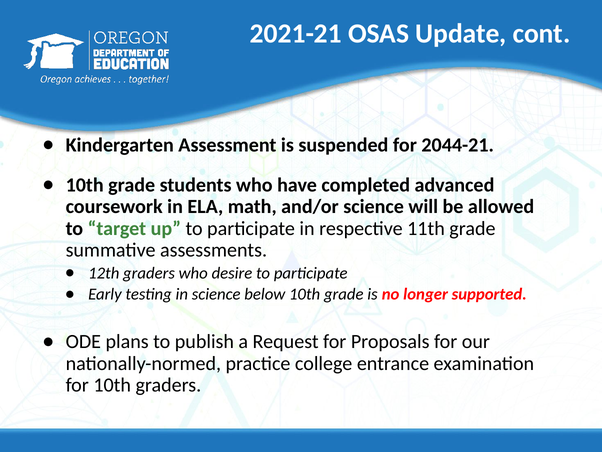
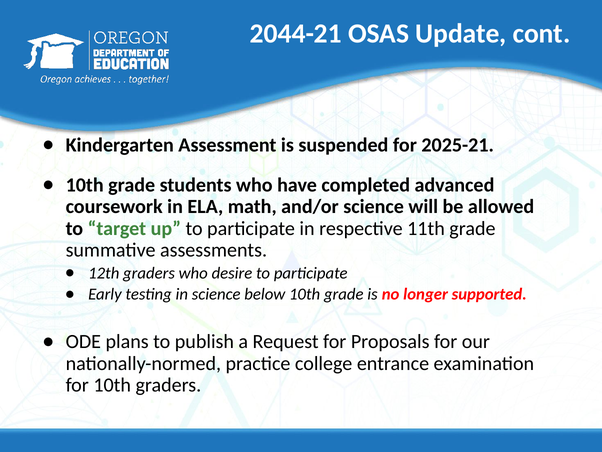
2021-21: 2021-21 -> 2044-21
2044-21: 2044-21 -> 2025-21
